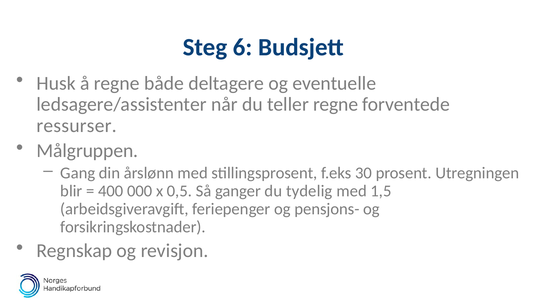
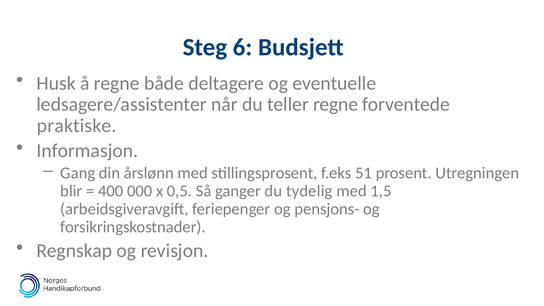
ressurser: ressurser -> praktiske
Målgruppen: Målgruppen -> Informasjon
30: 30 -> 51
